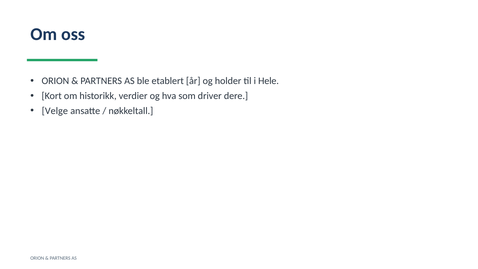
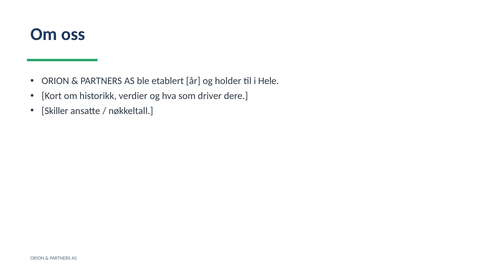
Velge: Velge -> Skiller
